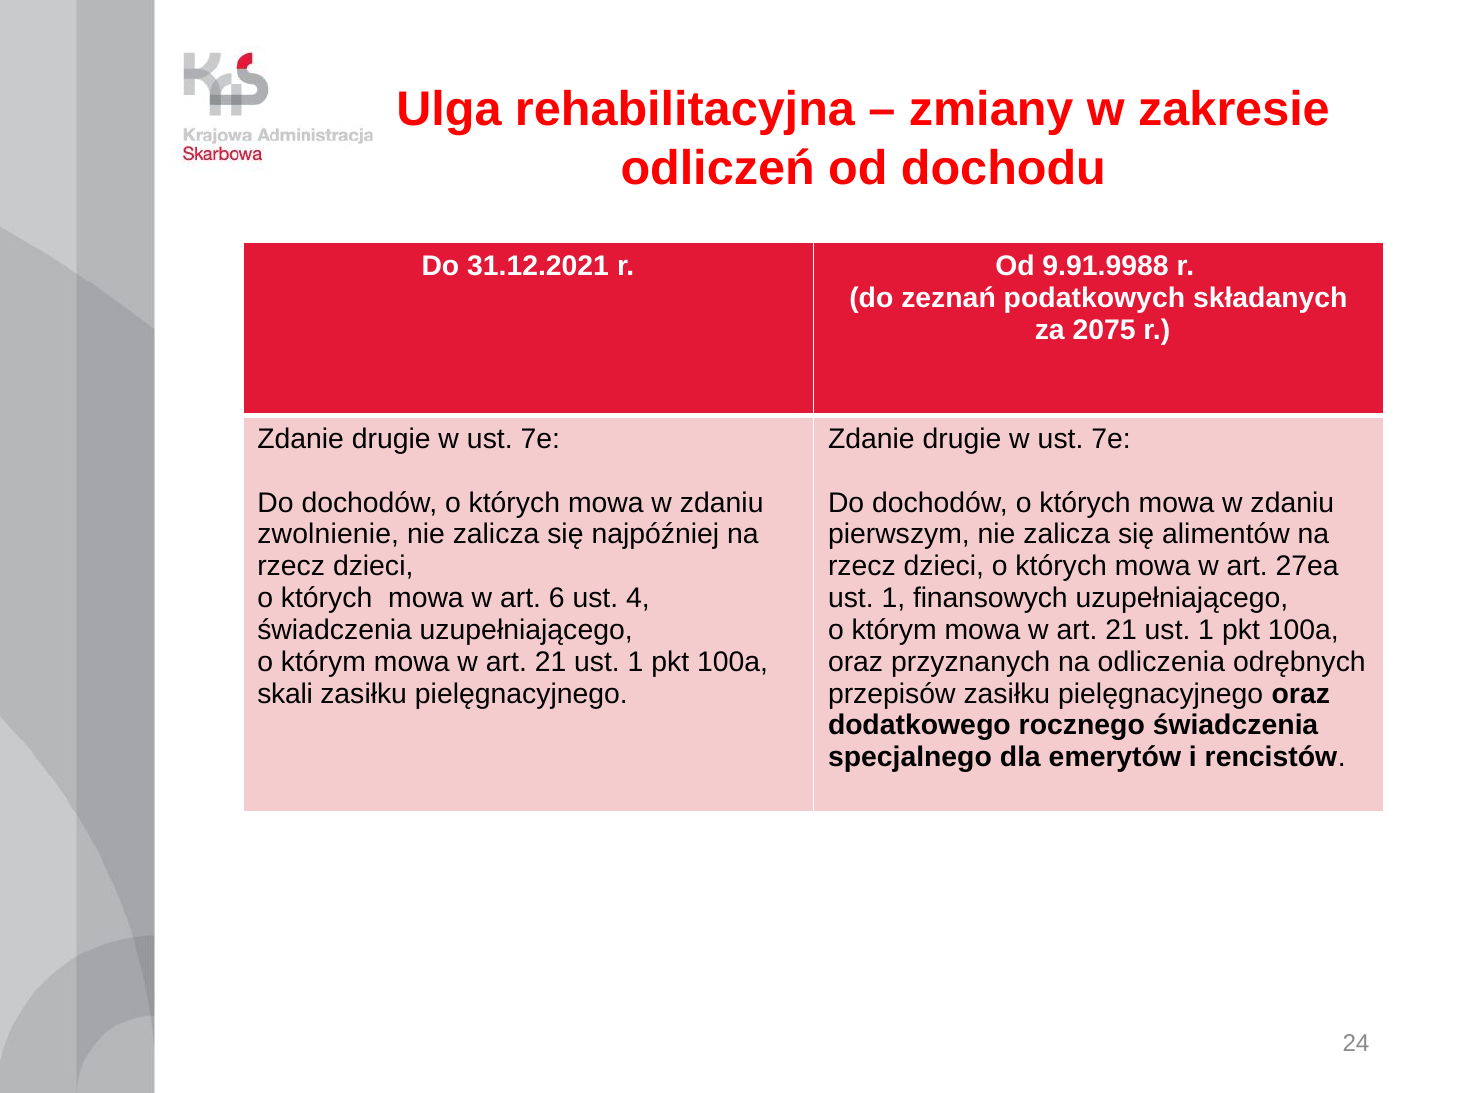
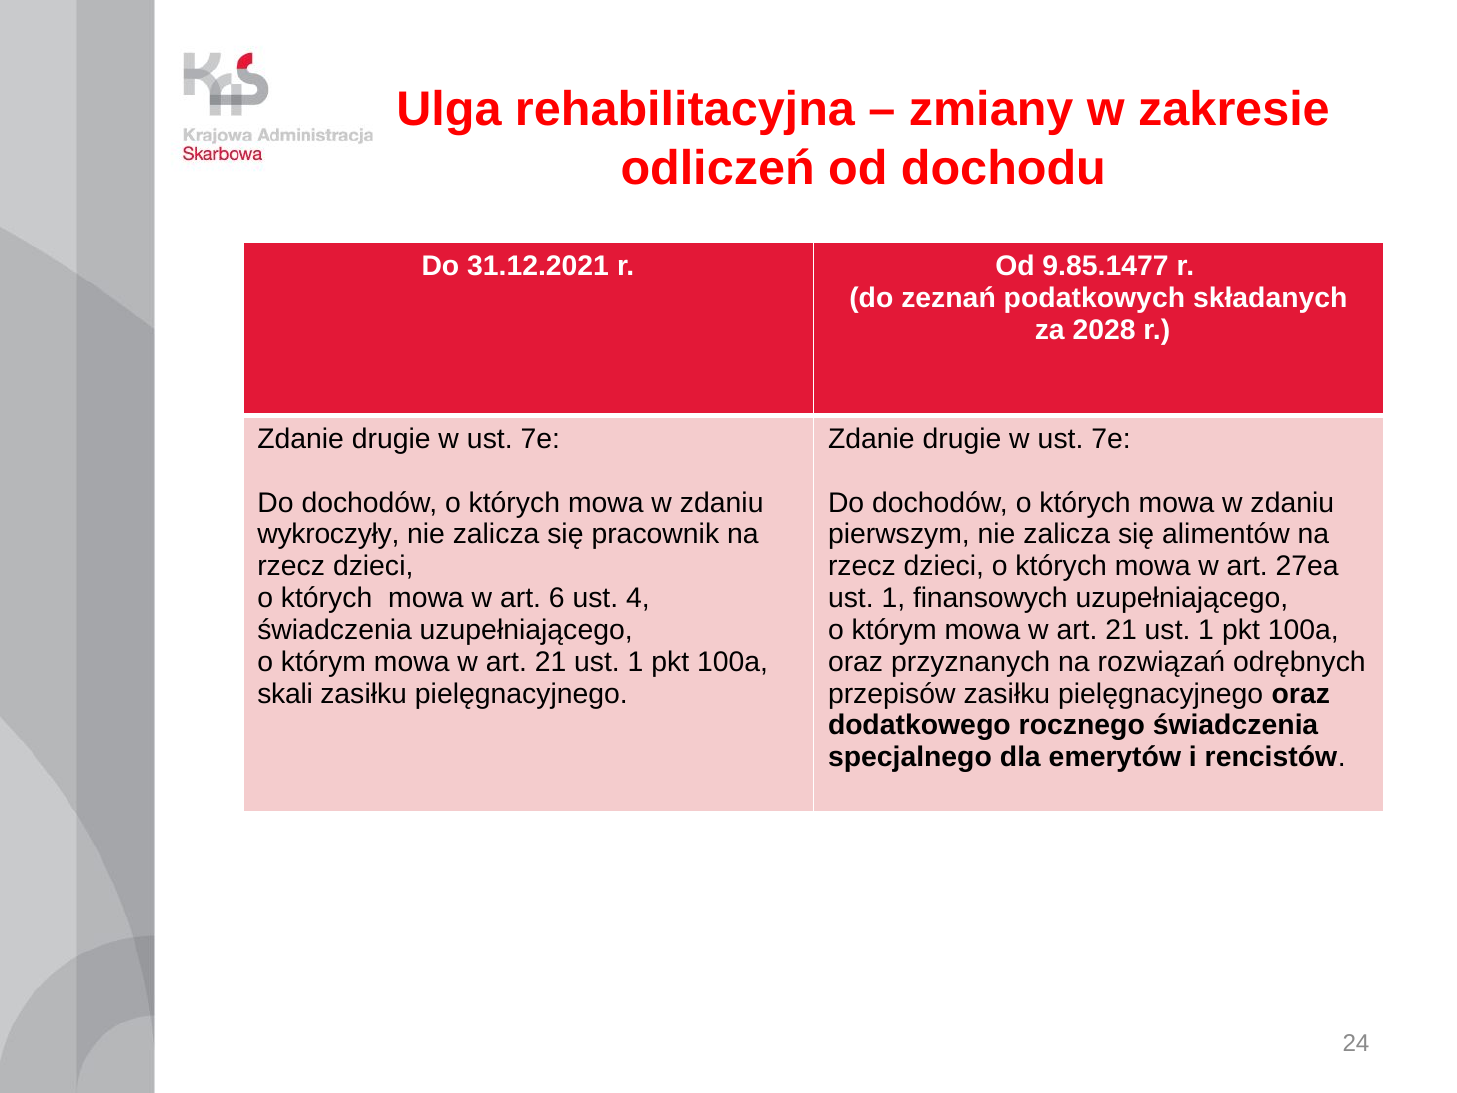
9.91.9988: 9.91.9988 -> 9.85.1477
2075: 2075 -> 2028
zwolnienie: zwolnienie -> wykroczyły
najpóźniej: najpóźniej -> pracownik
odliczenia: odliczenia -> rozwiązań
